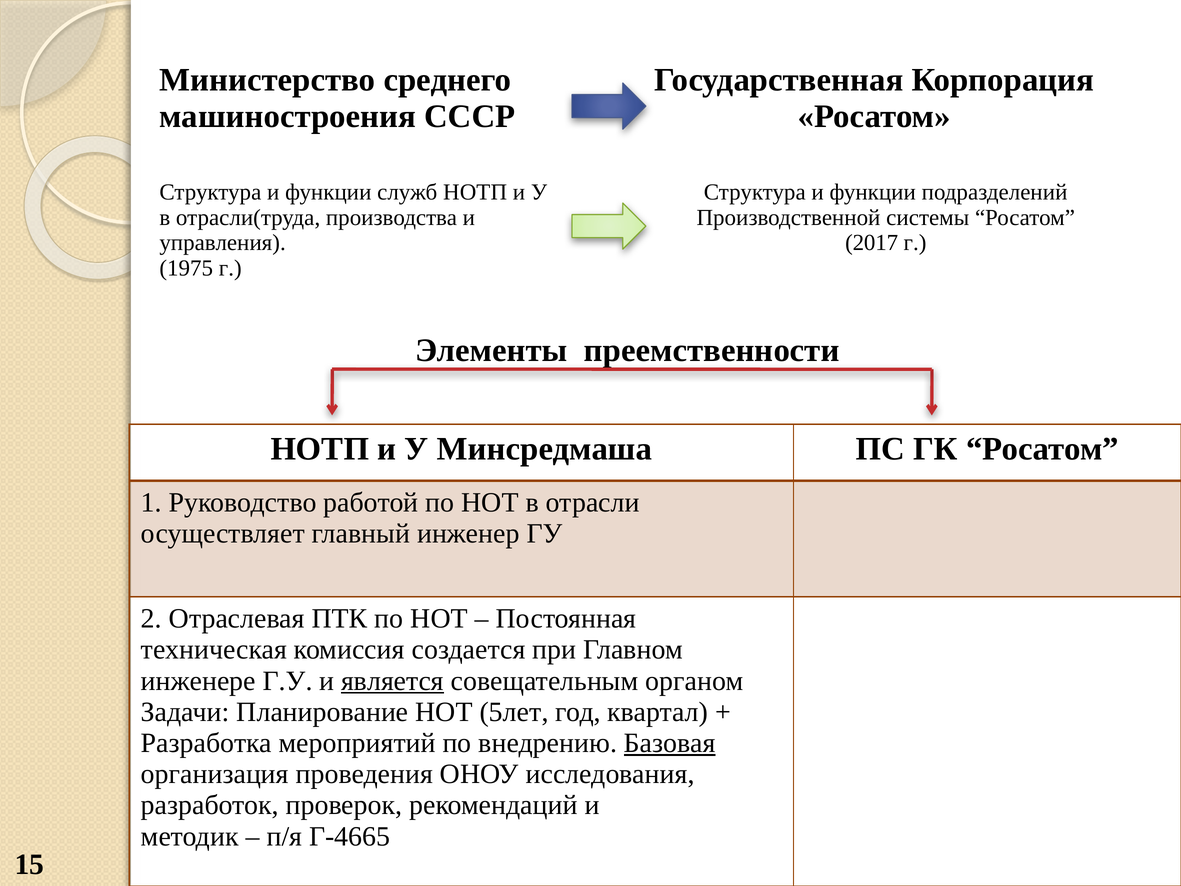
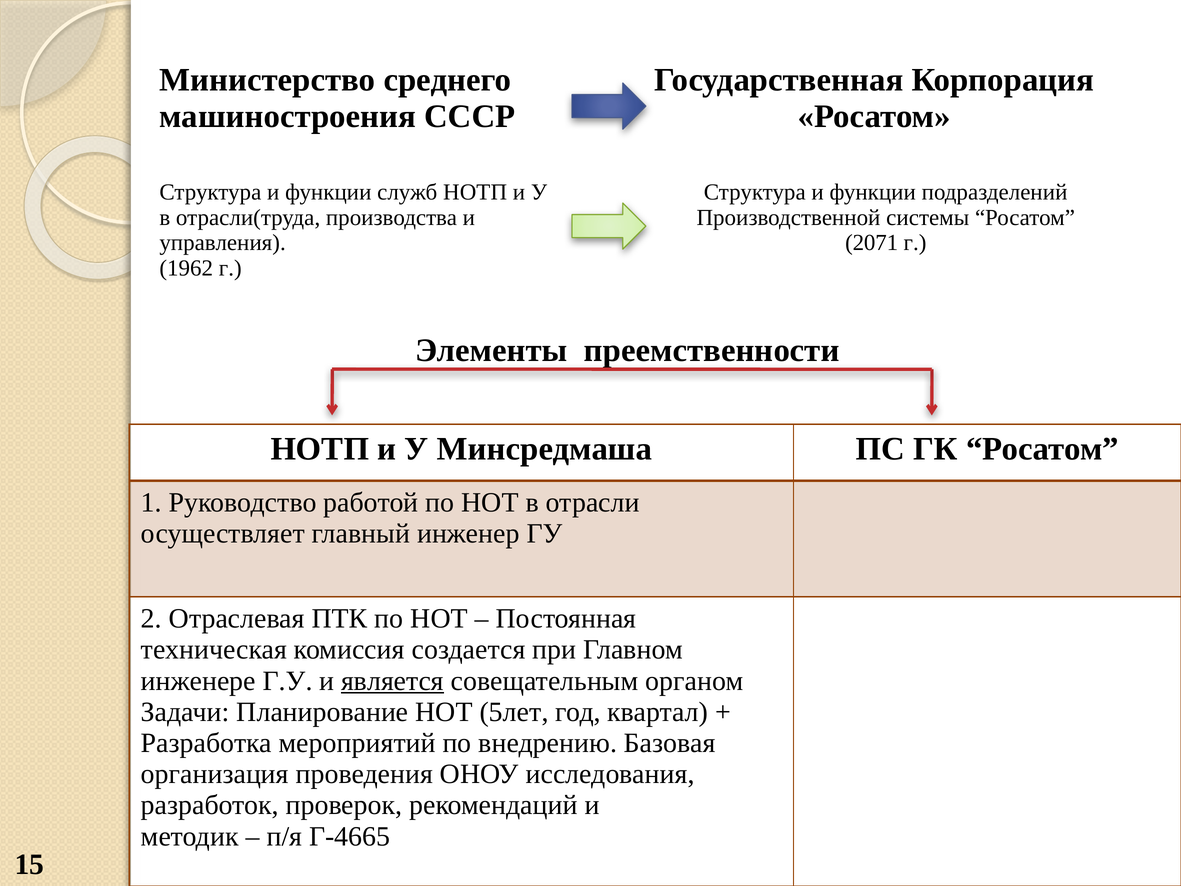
2017: 2017 -> 2071
1975: 1975 -> 1962
Базовая underline: present -> none
